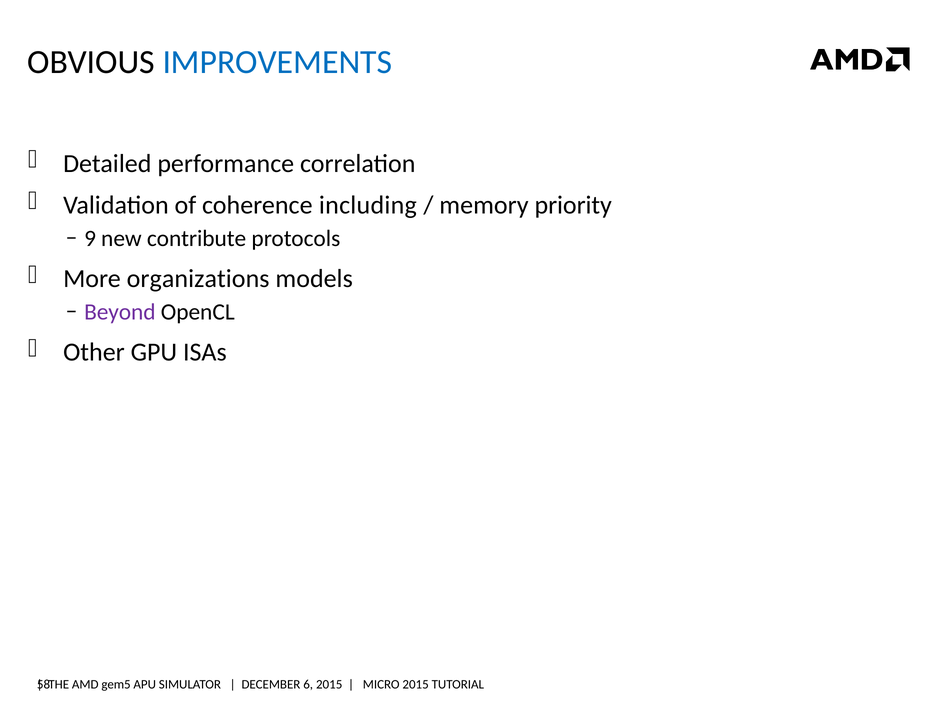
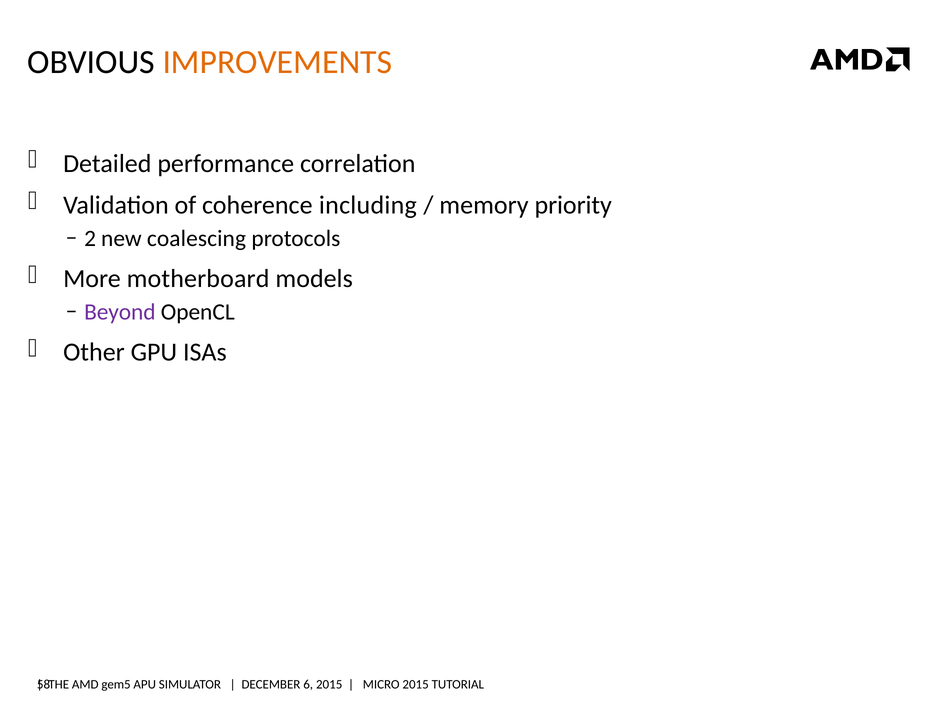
IMPROVEMENTS colour: blue -> orange
9: 9 -> 2
contribute: contribute -> coalescing
organizations: organizations -> motherboard
